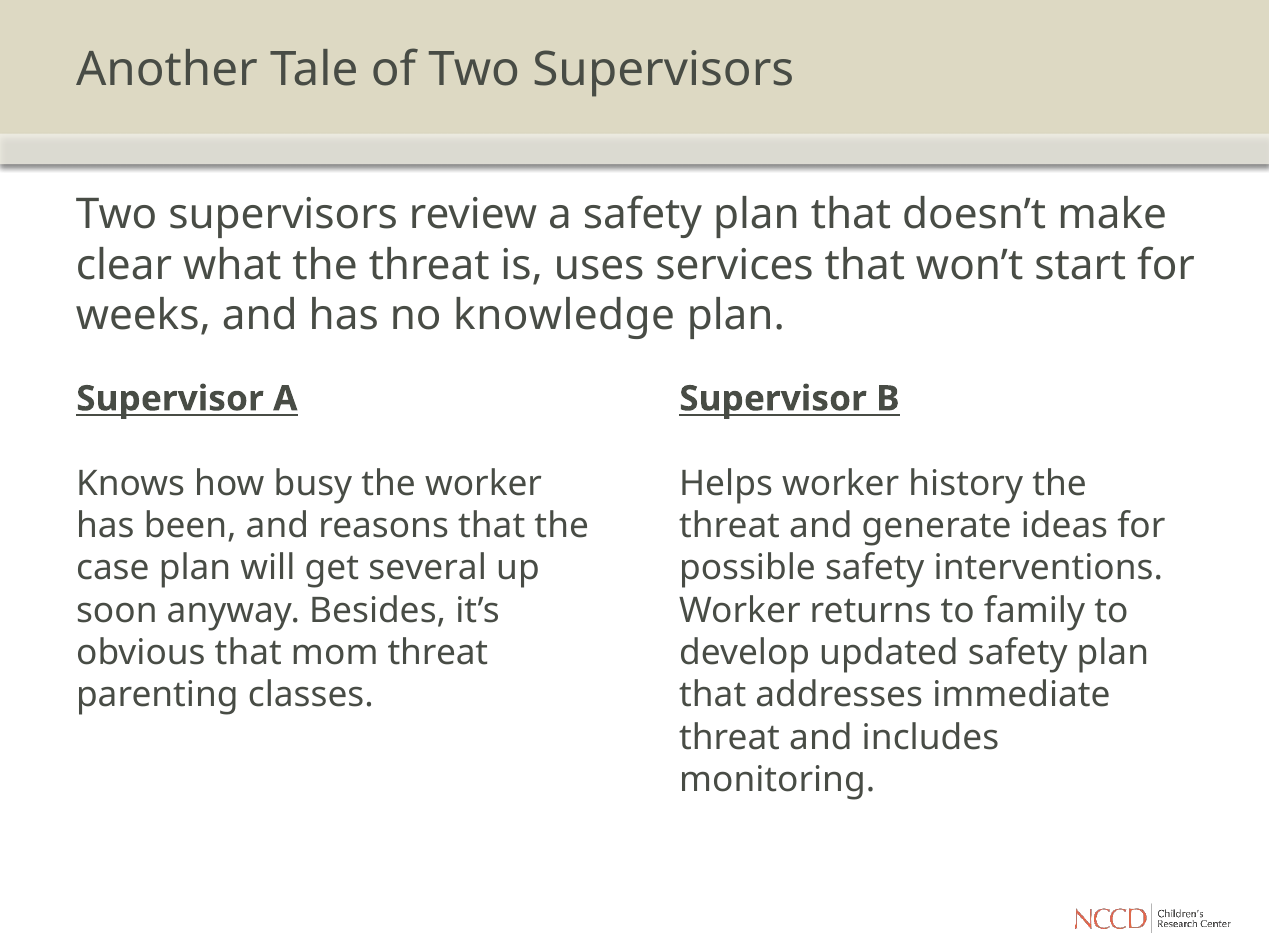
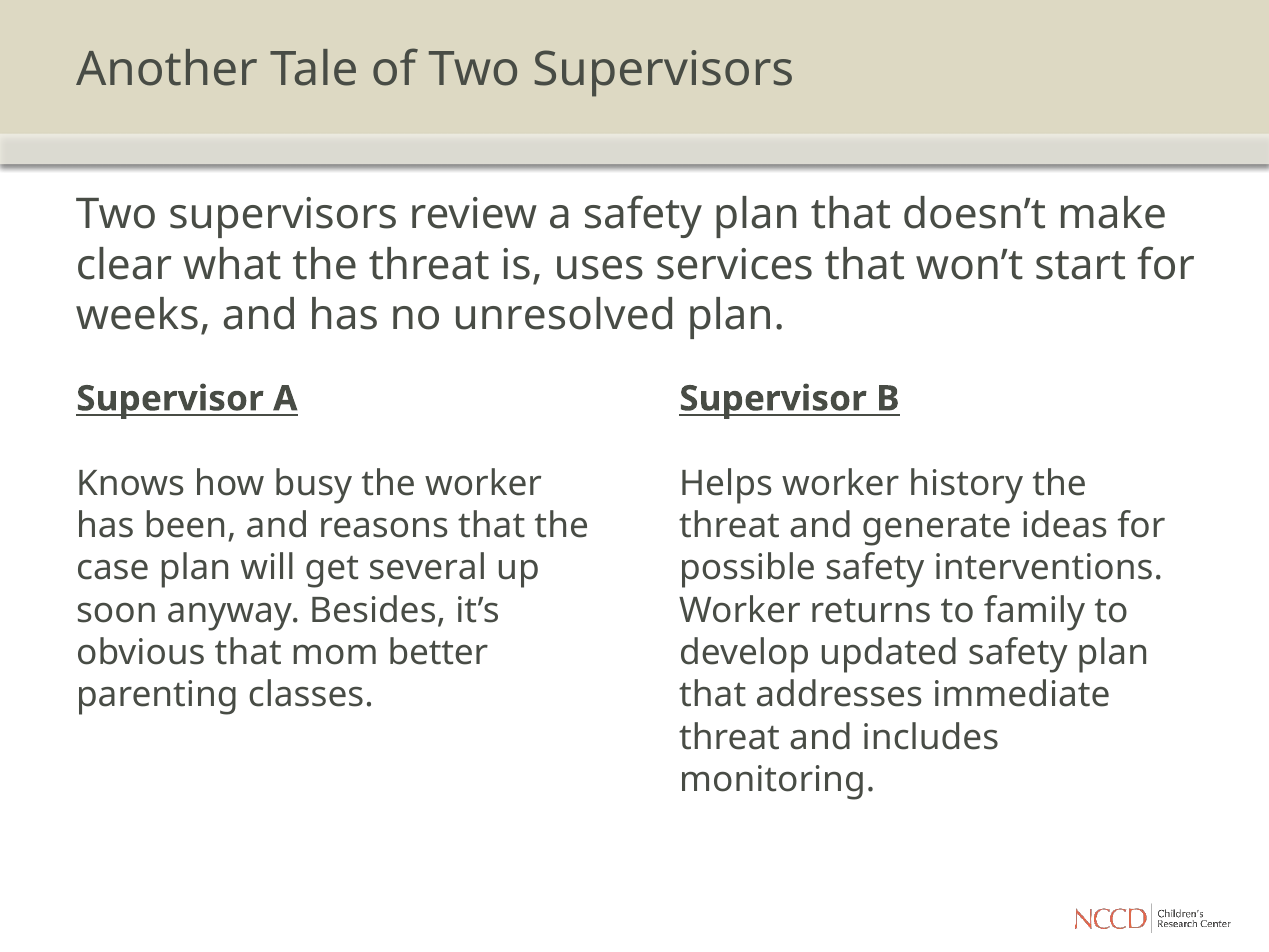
knowledge: knowledge -> unresolved
mom threat: threat -> better
